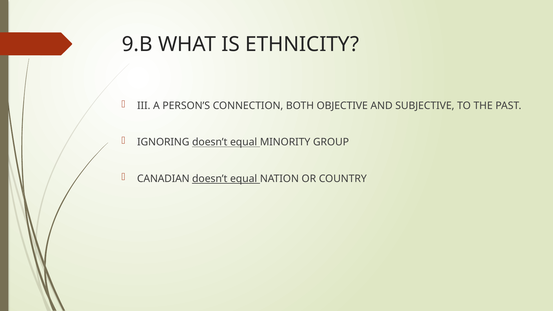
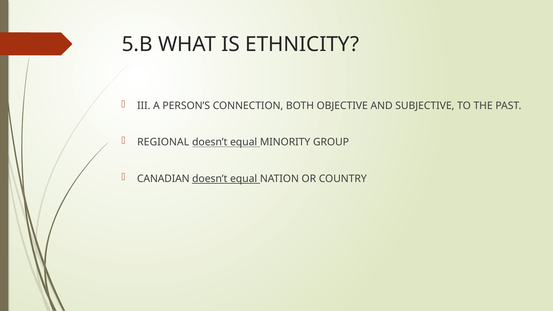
9.B: 9.B -> 5.B
IGNORING: IGNORING -> REGIONAL
